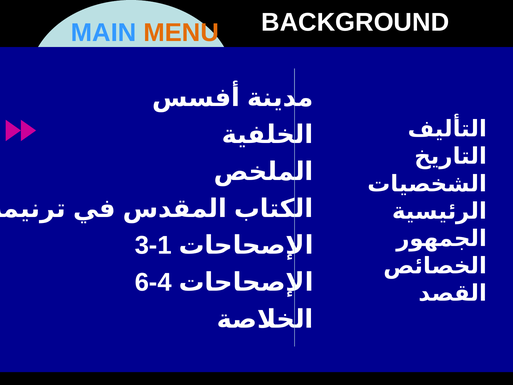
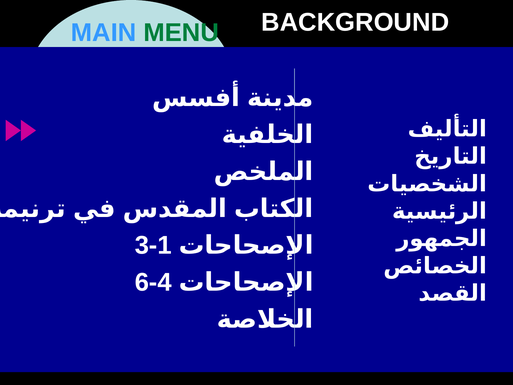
MENU colour: orange -> green
